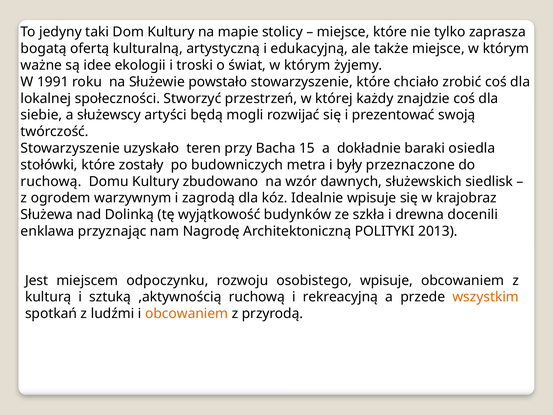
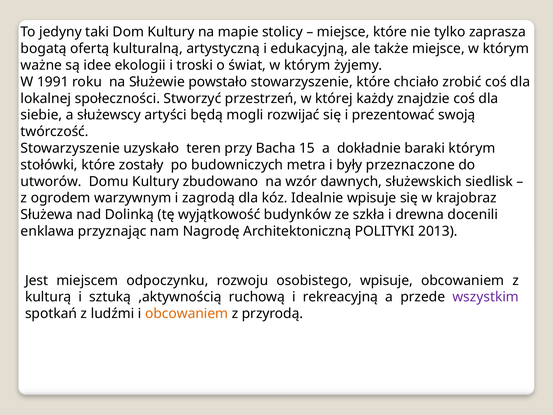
baraki osiedla: osiedla -> którym
ruchową at (51, 181): ruchową -> utworów
wszystkim colour: orange -> purple
